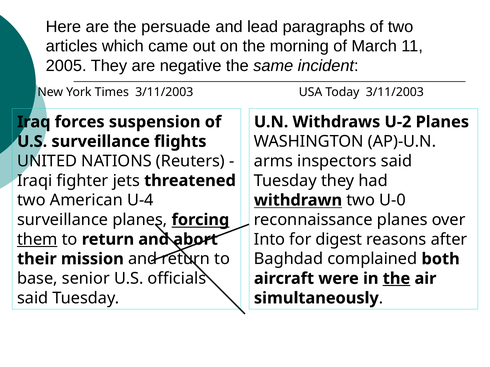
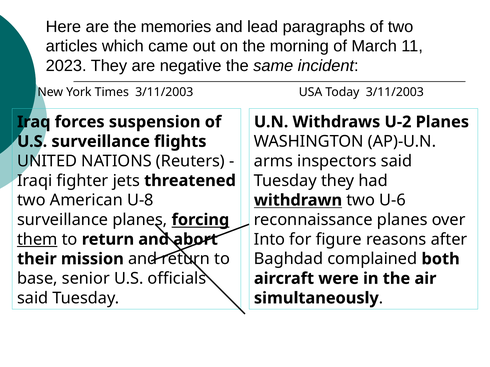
persuade: persuade -> memories
2005: 2005 -> 2023
U-4: U-4 -> U-8
U-0: U-0 -> U-6
digest: digest -> figure
the at (396, 279) underline: present -> none
